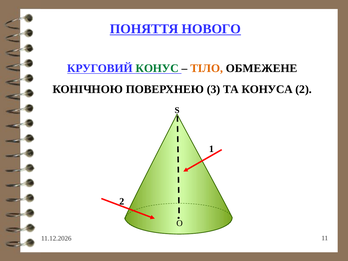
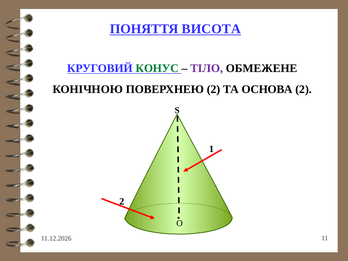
НОВОГО: НОВОГО -> ВИСОТА
ТІЛО colour: orange -> purple
ПОВЕРХНЕЮ 3: 3 -> 2
КОНУСА: КОНУСА -> ОСНОВА
